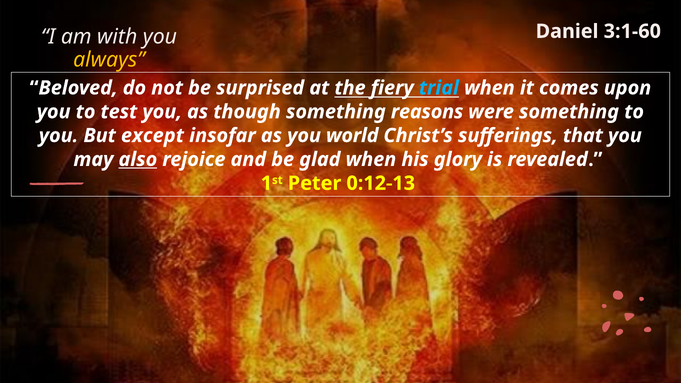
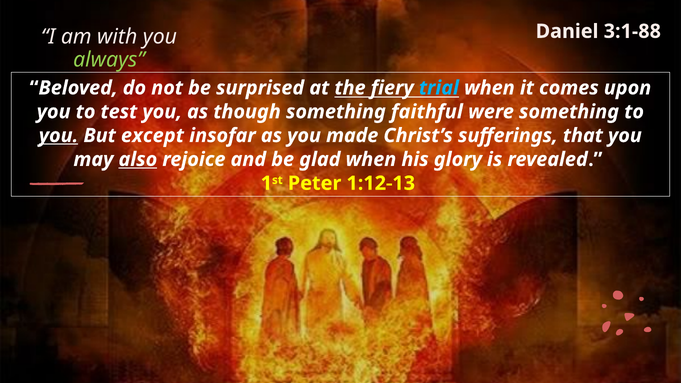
3:1-60: 3:1-60 -> 3:1-88
always colour: yellow -> light green
reasons: reasons -> faithful
you at (59, 136) underline: none -> present
world: world -> made
0:12-13: 0:12-13 -> 1:12-13
